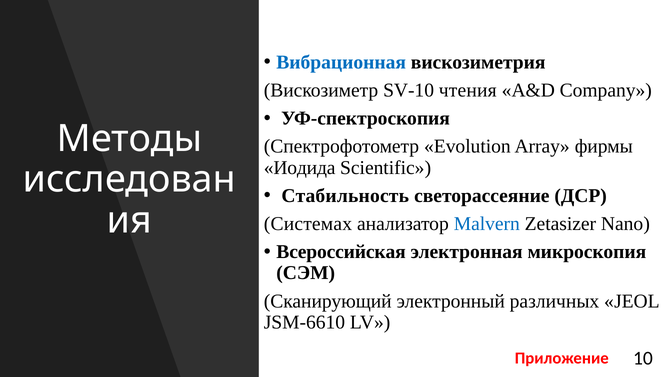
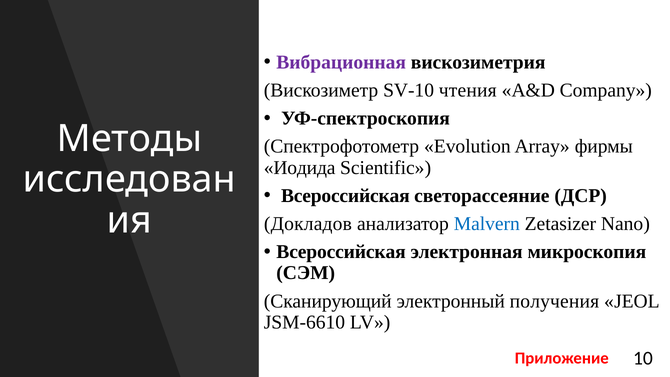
Вибрационная colour: blue -> purple
Стабильность at (345, 196): Стабильность -> Всероссийская
Системах: Системах -> Докладов
различных: различных -> получения
